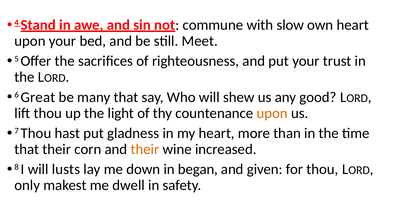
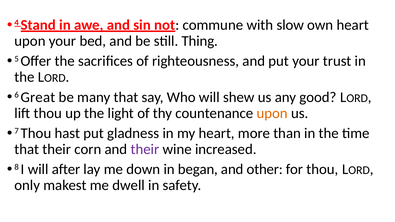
Meet: Meet -> Thing
their at (145, 149) colour: orange -> purple
lusts: lusts -> after
given: given -> other
